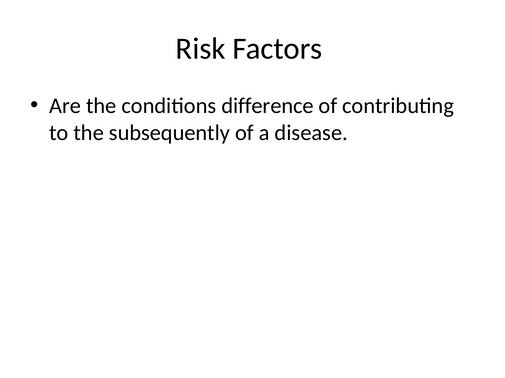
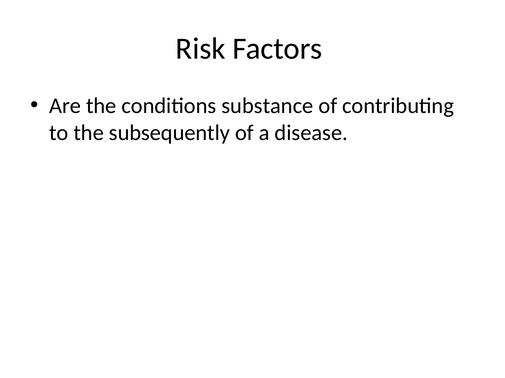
difference: difference -> substance
